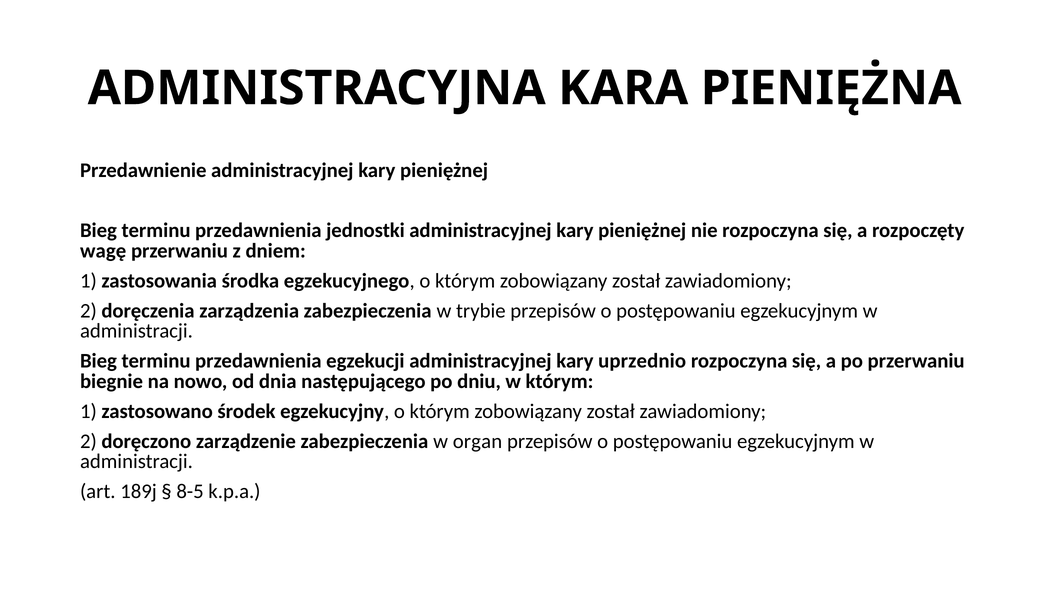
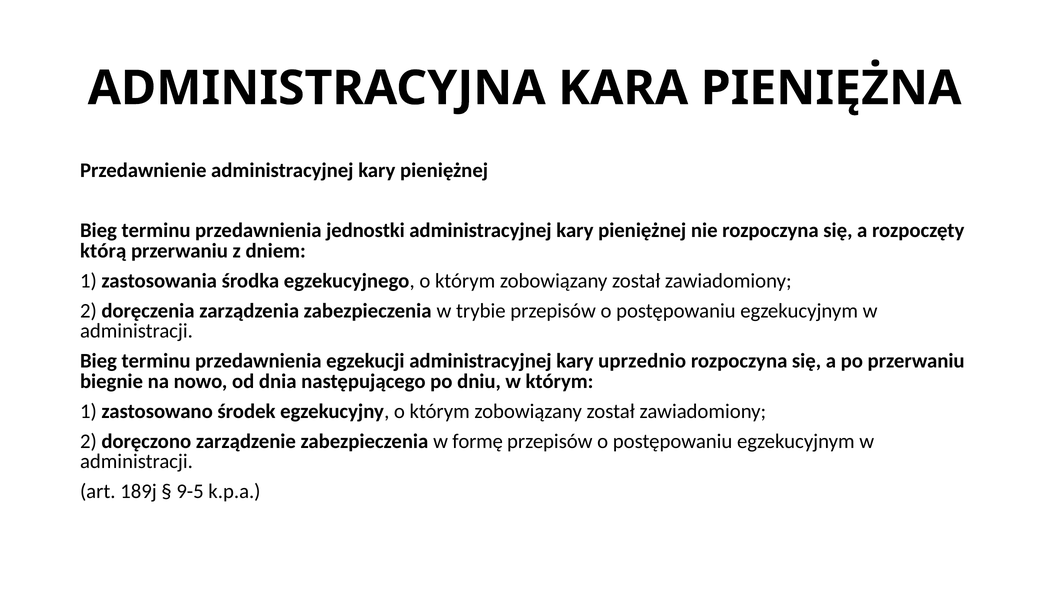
wagę: wagę -> którą
organ: organ -> formę
8-5: 8-5 -> 9-5
